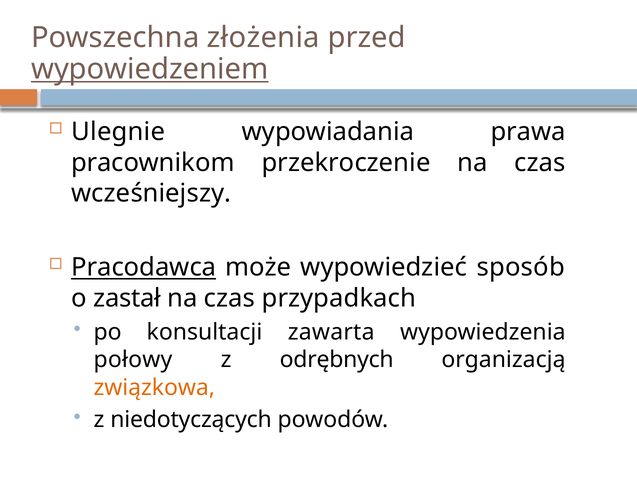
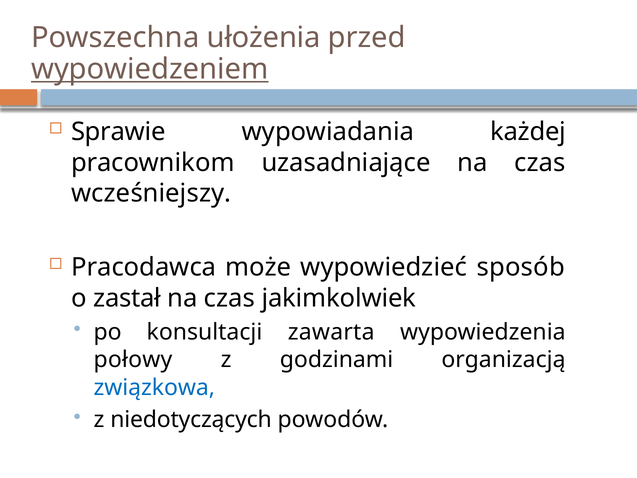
złożenia: złożenia -> ułożenia
Ulegnie: Ulegnie -> Sprawie
prawa: prawa -> każdej
przekroczenie: przekroczenie -> uzasadniające
Pracodawca underline: present -> none
przypadkach: przypadkach -> jakimkolwiek
odrębnych: odrębnych -> godzinami
związkowa colour: orange -> blue
